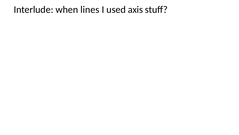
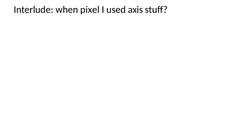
lines: lines -> pixel
